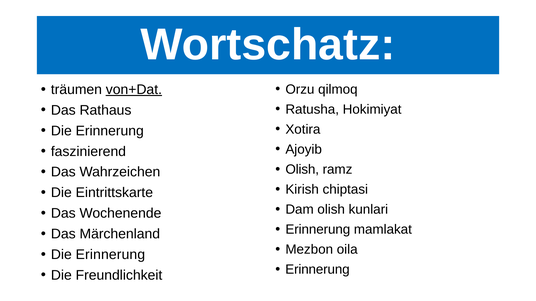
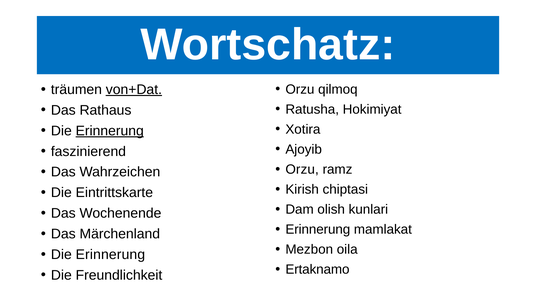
Erinnerung at (110, 131) underline: none -> present
Olish at (302, 170): Olish -> Orzu
Erinnerung at (317, 270): Erinnerung -> Ertaknamo
